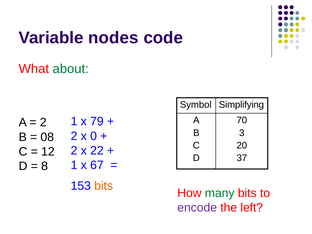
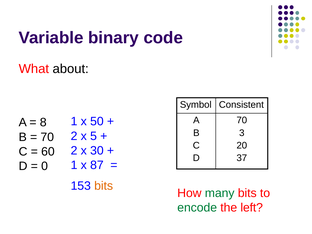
nodes: nodes -> binary
about colour: green -> black
Simplifying: Simplifying -> Consistent
79: 79 -> 50
2 at (43, 122): 2 -> 8
0: 0 -> 5
08 at (47, 137): 08 -> 70
22: 22 -> 30
12: 12 -> 60
67: 67 -> 87
8: 8 -> 0
encode colour: purple -> green
